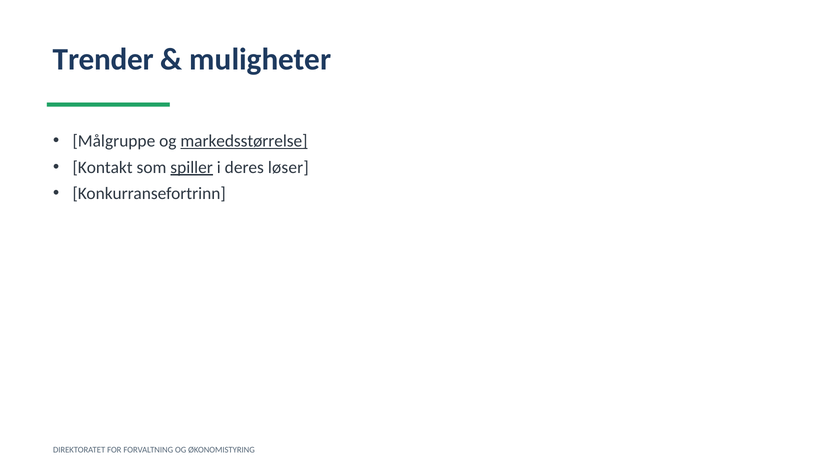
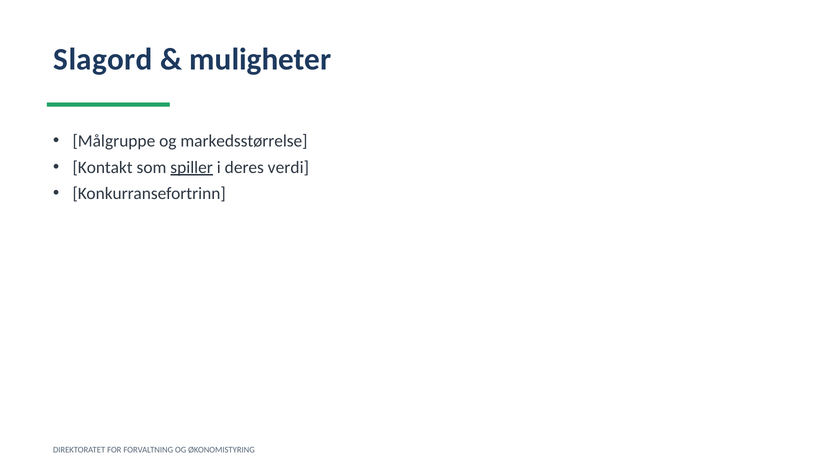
Trender: Trender -> Slagord
markedsstørrelse underline: present -> none
løser: løser -> verdi
